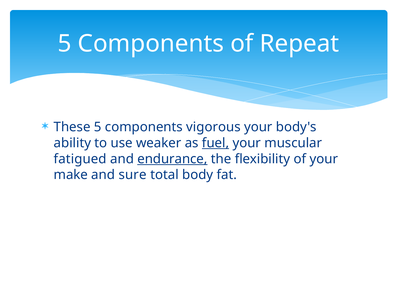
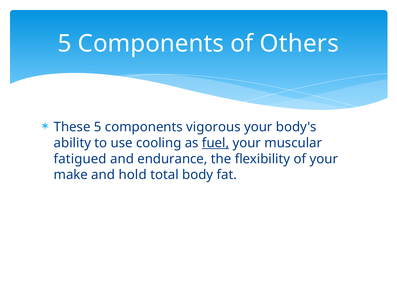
Repeat: Repeat -> Others
weaker: weaker -> cooling
endurance underline: present -> none
sure: sure -> hold
